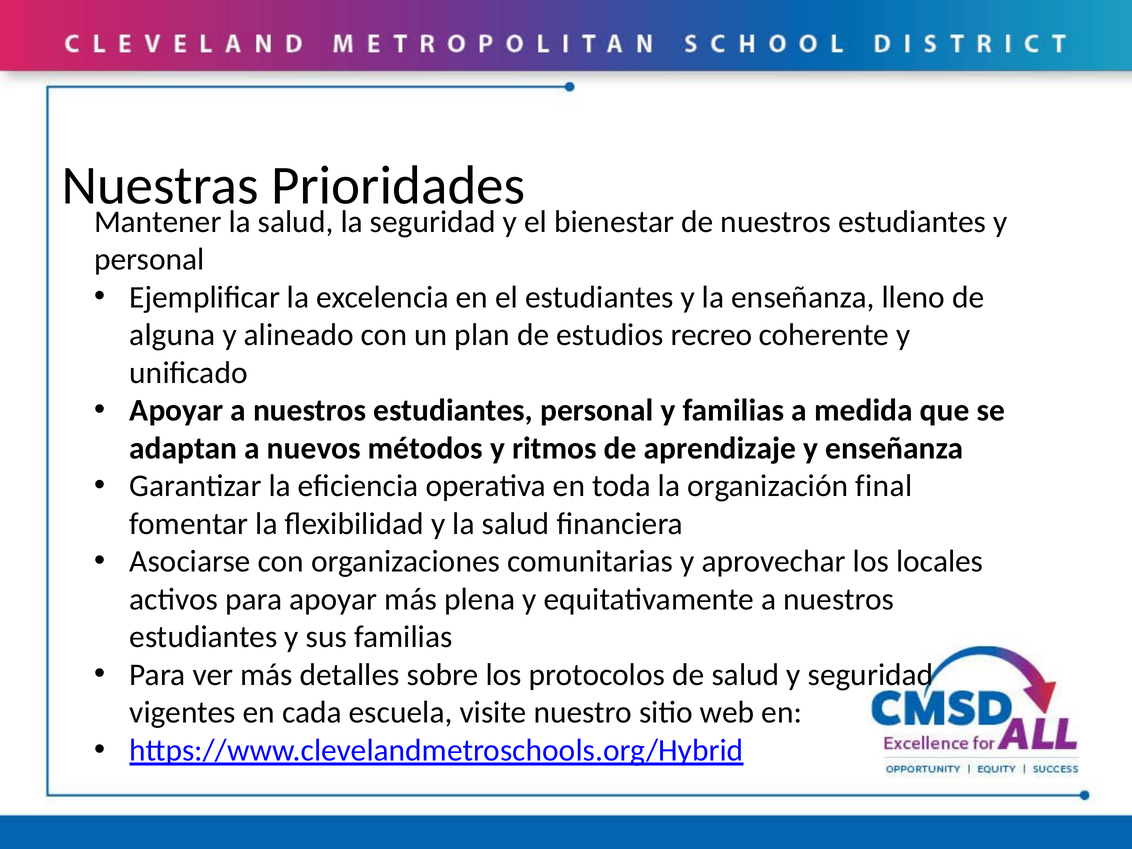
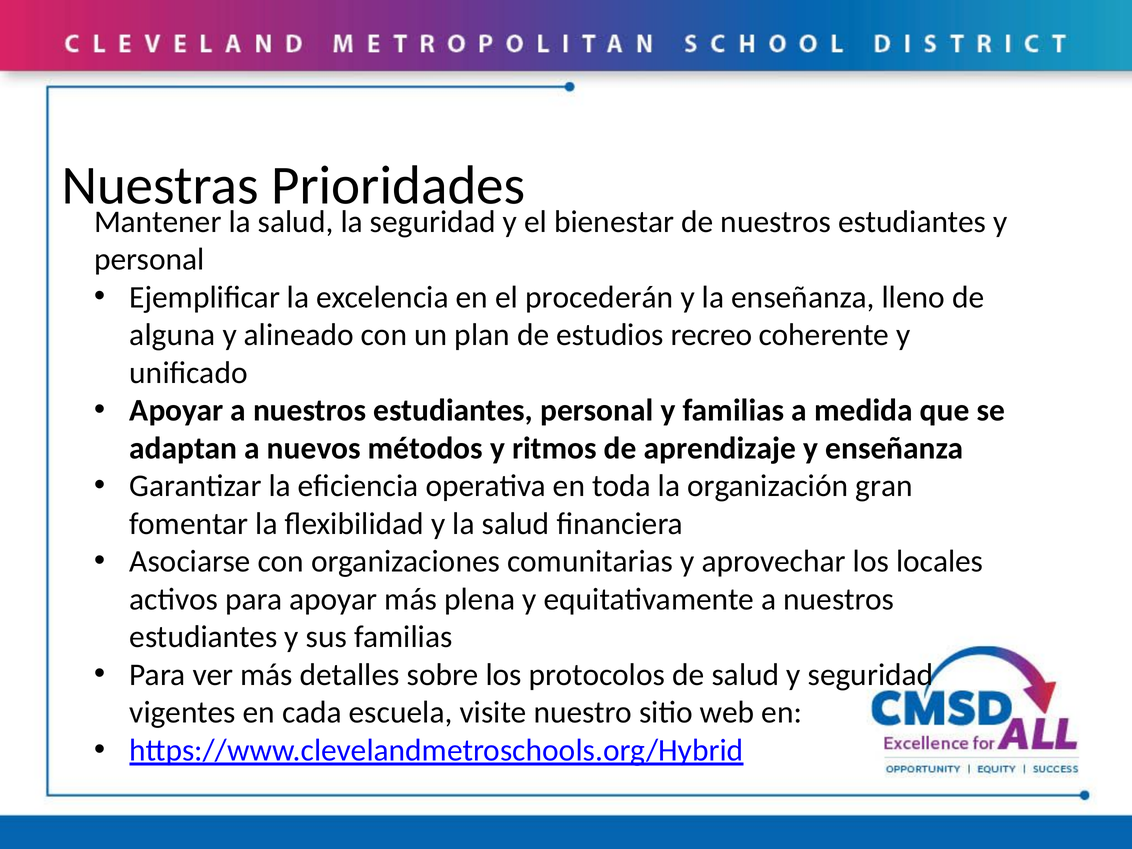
el estudiantes: estudiantes -> procederán
final: final -> gran
